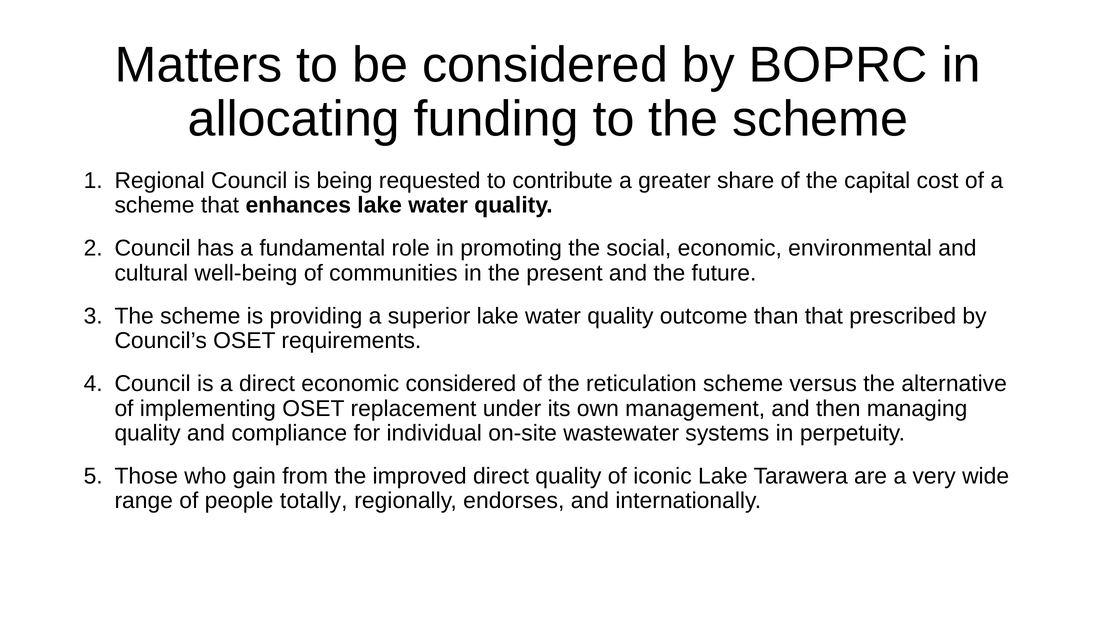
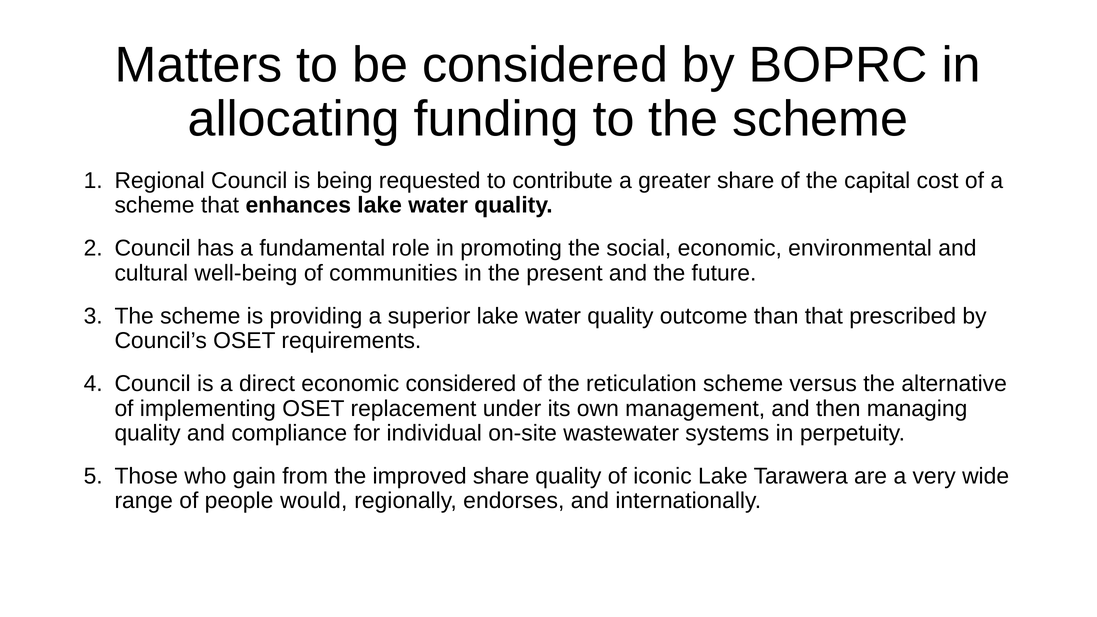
improved direct: direct -> share
totally: totally -> would
